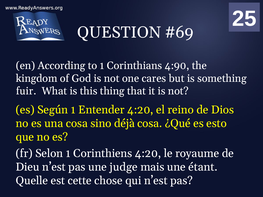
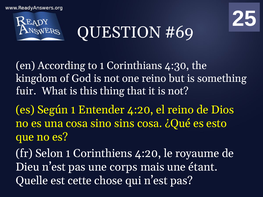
4:90: 4:90 -> 4:30
one cares: cares -> reino
déjà: déjà -> sins
judge: judge -> corps
